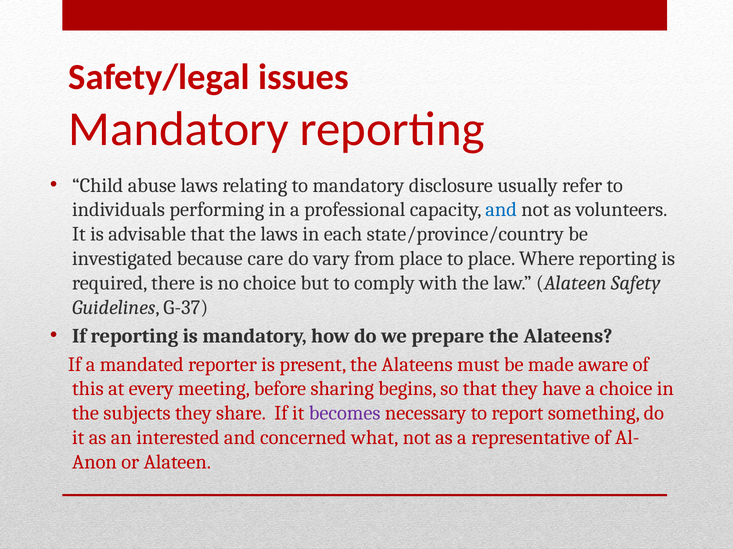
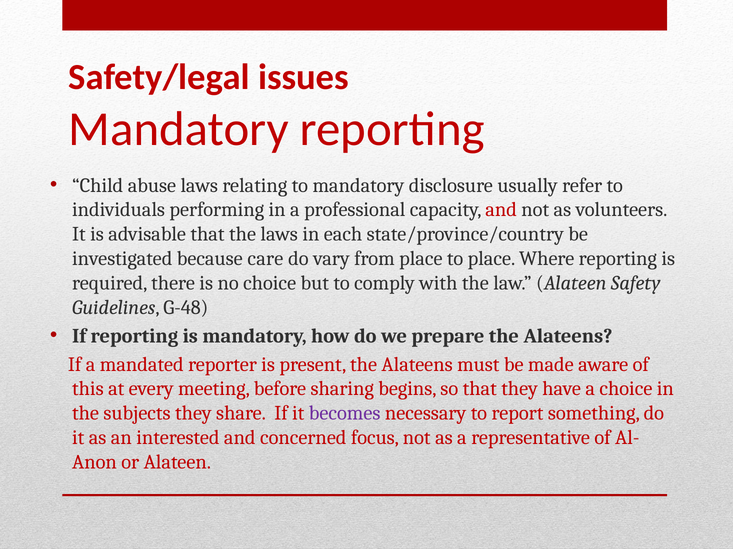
and at (501, 210) colour: blue -> red
G-37: G-37 -> G-48
what: what -> focus
